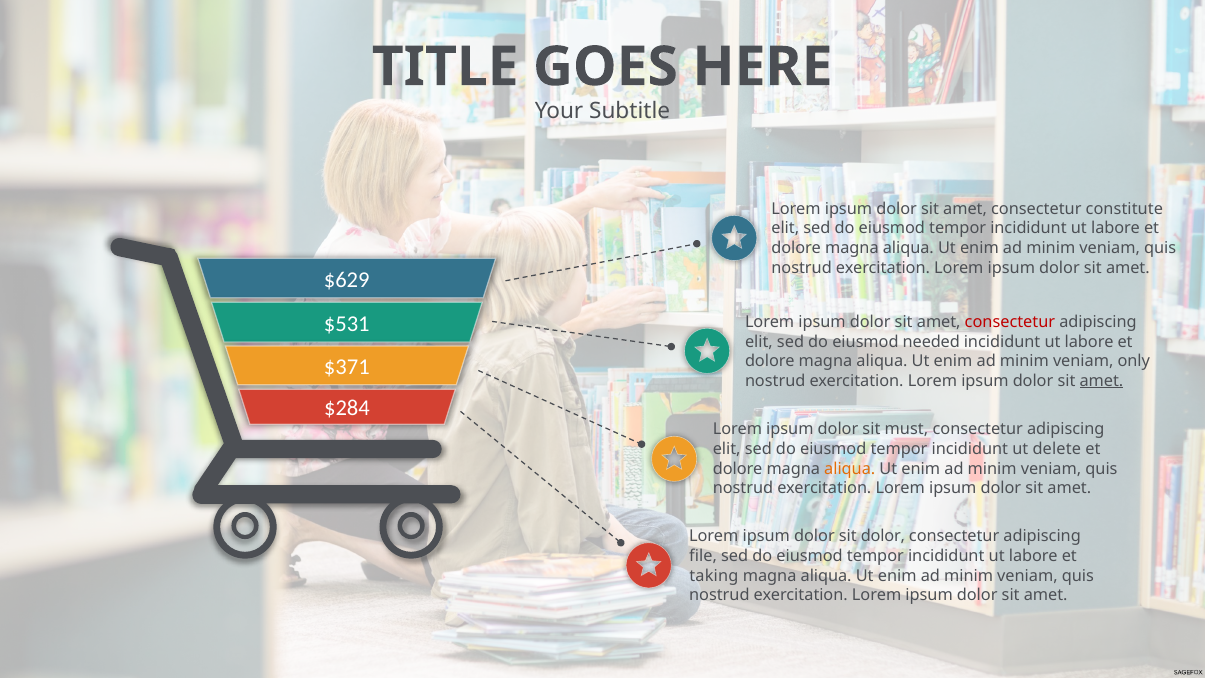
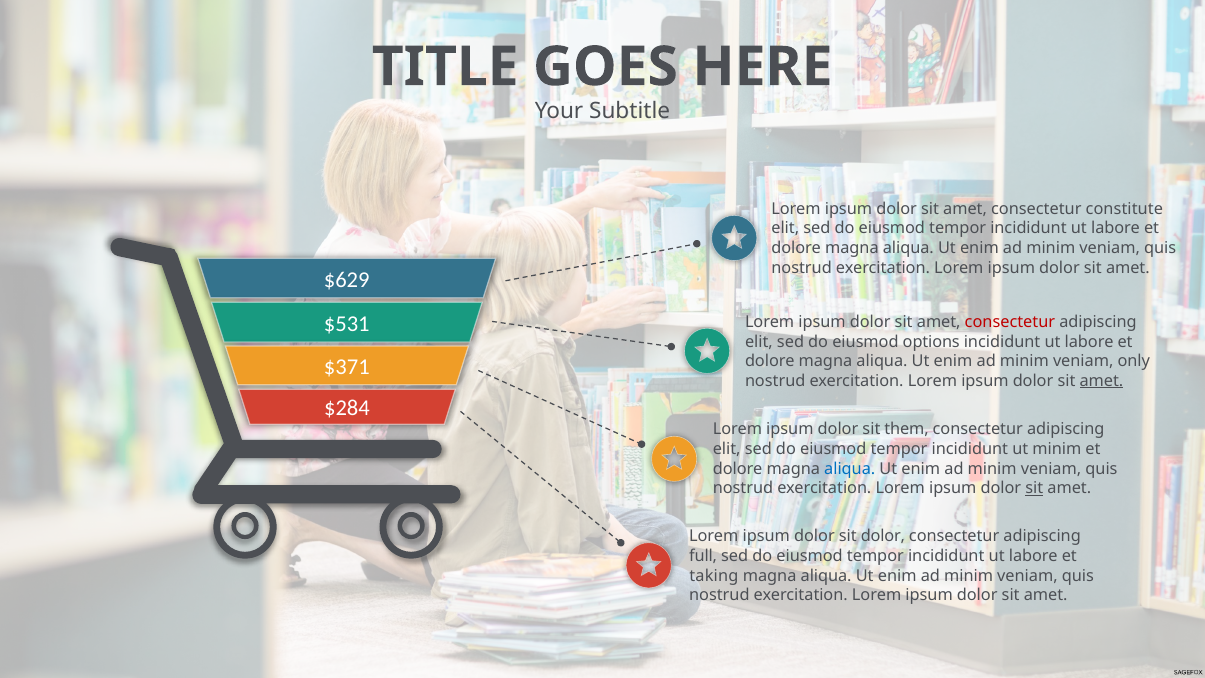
needed: needed -> options
must: must -> them
ut delete: delete -> minim
aliqua at (850, 469) colour: orange -> blue
sit at (1034, 488) underline: none -> present
file: file -> full
